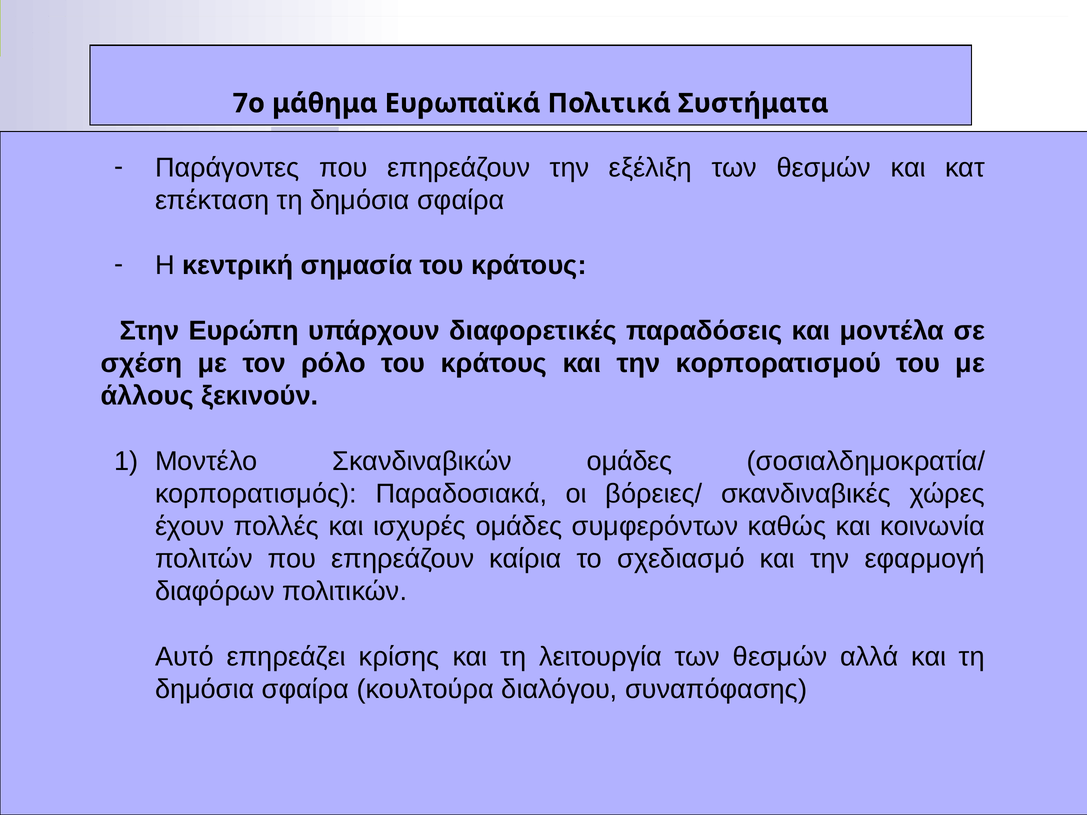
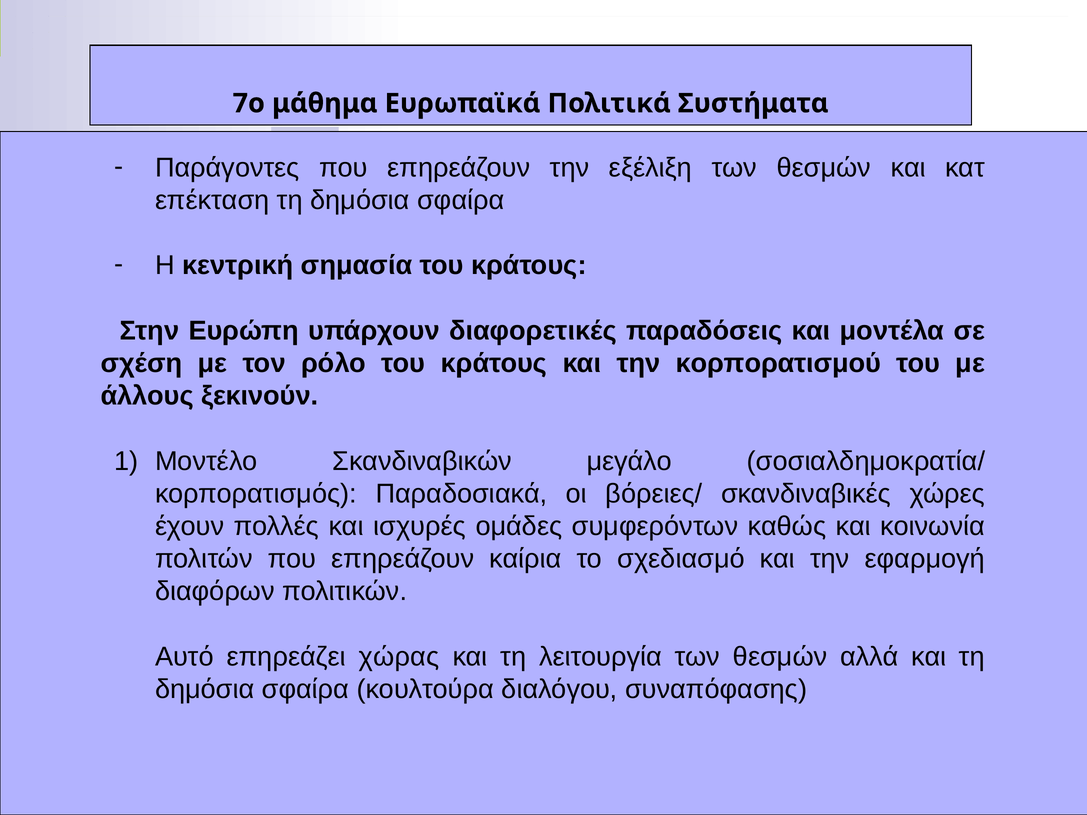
Σκανδιναβικών ομάδες: ομάδες -> μεγάλο
κρίσης: κρίσης -> χώρας
